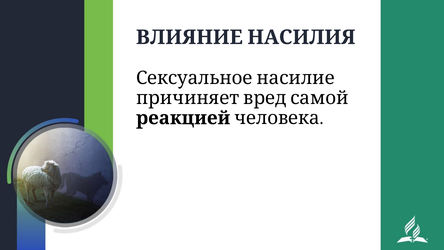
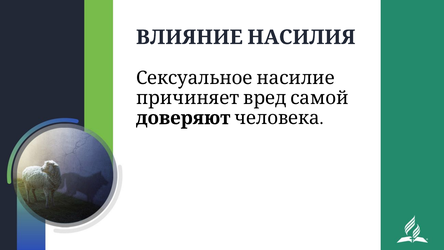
реакцией: реакцией -> доверяют
